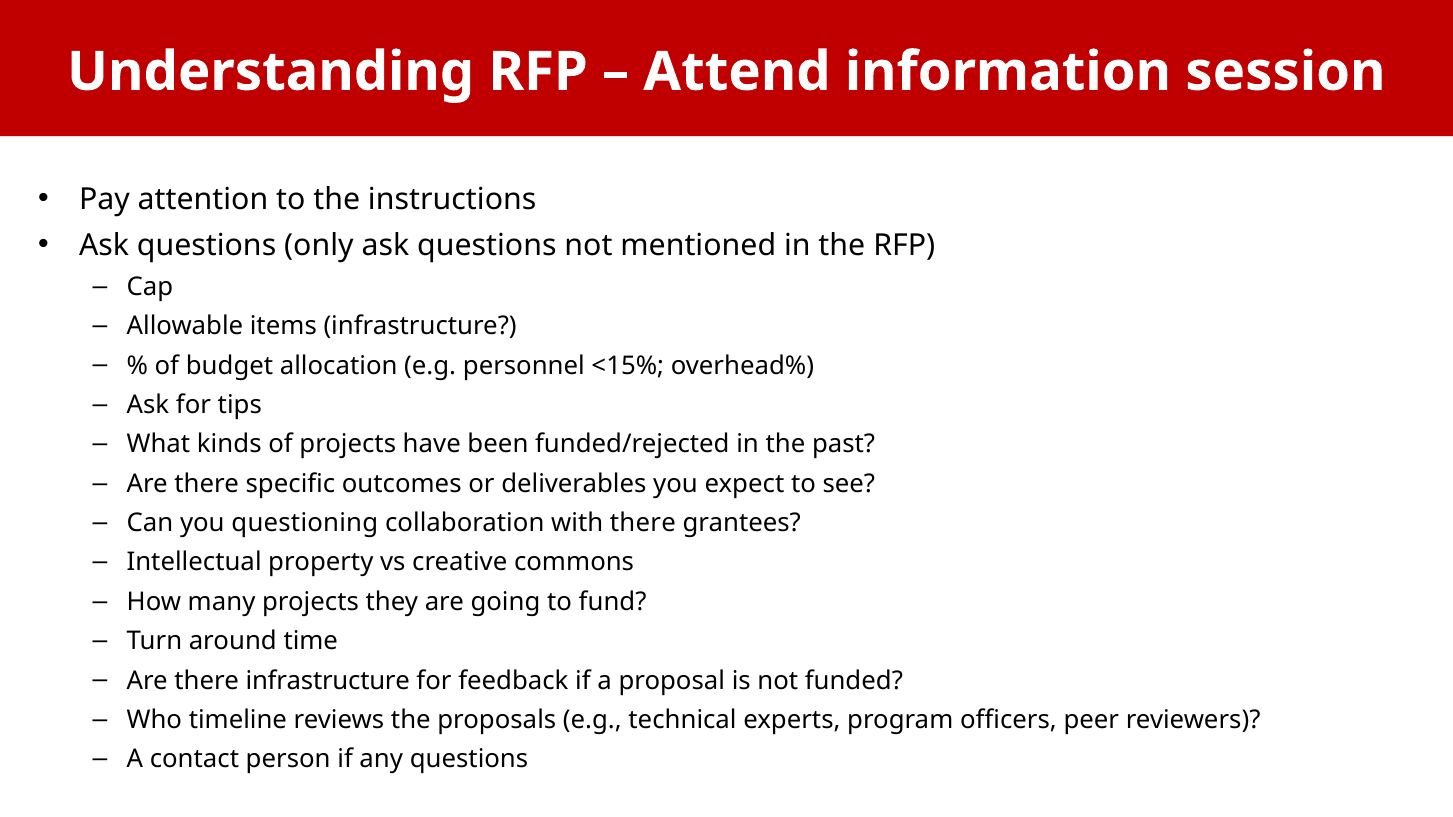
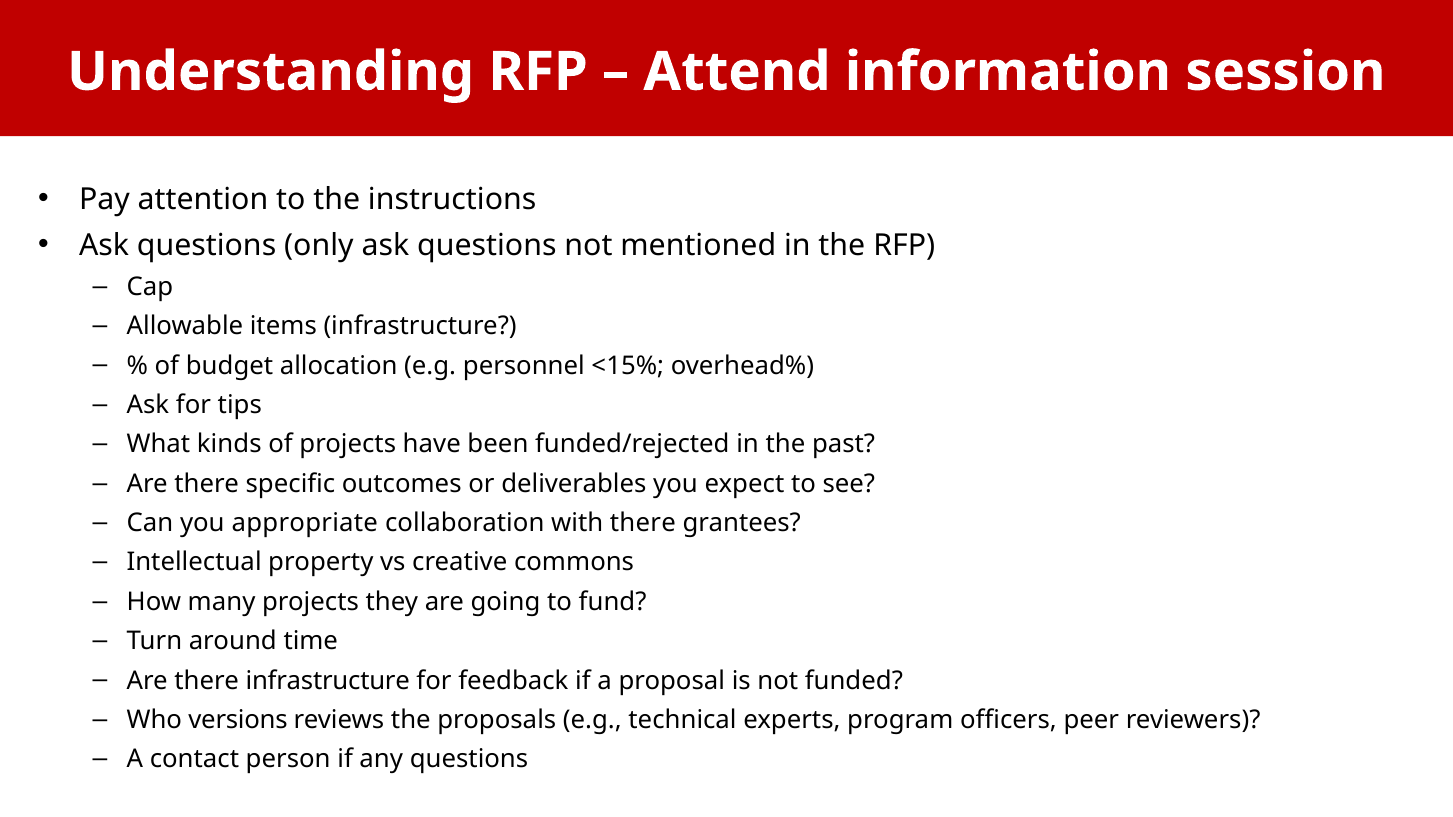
questioning: questioning -> appropriate
timeline: timeline -> versions
